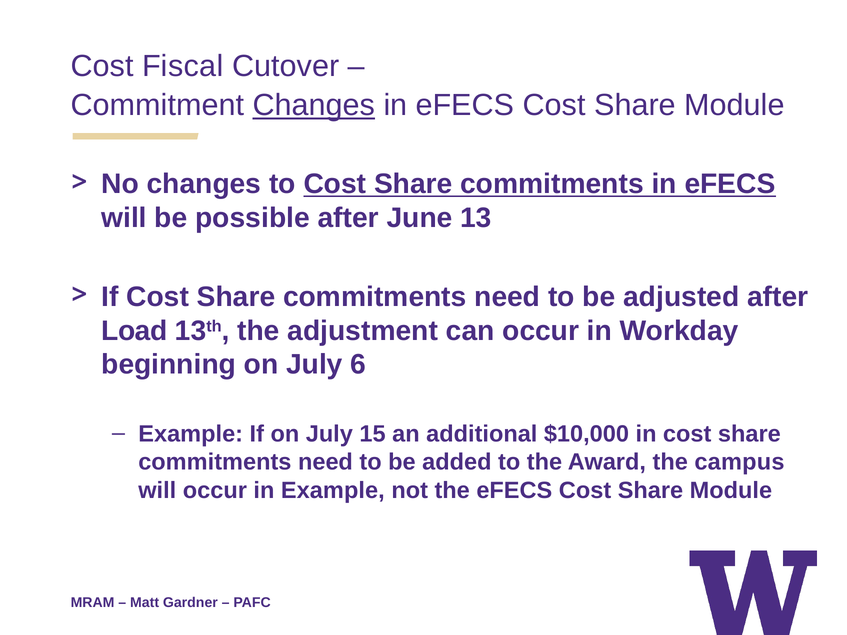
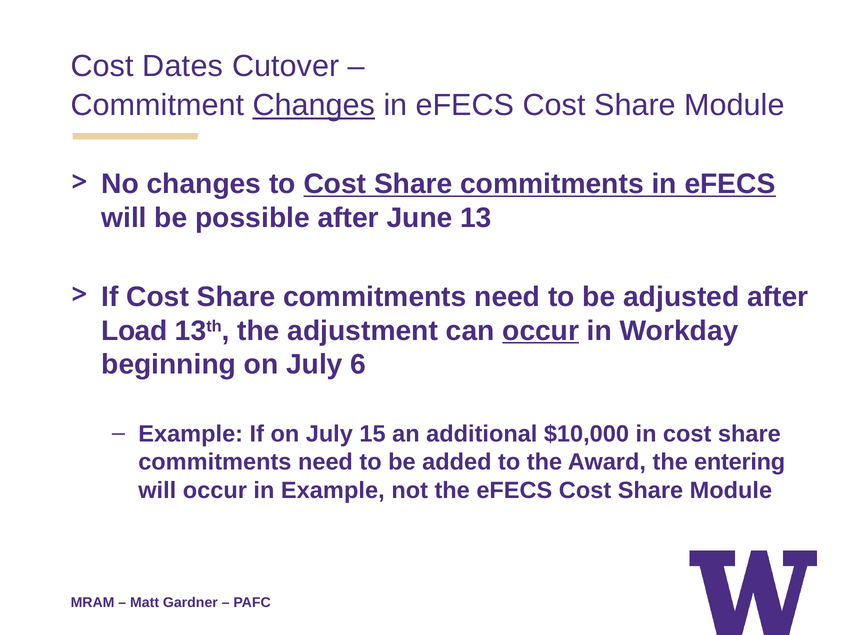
Fiscal: Fiscal -> Dates
occur at (541, 331) underline: none -> present
campus: campus -> entering
